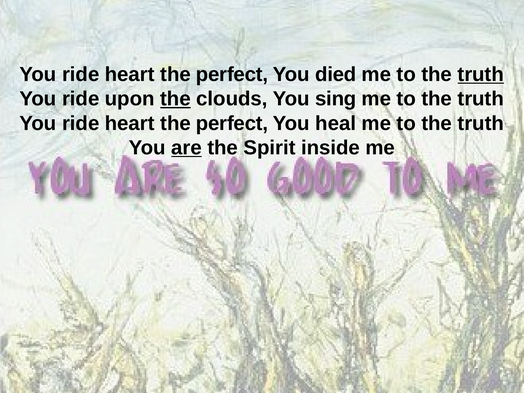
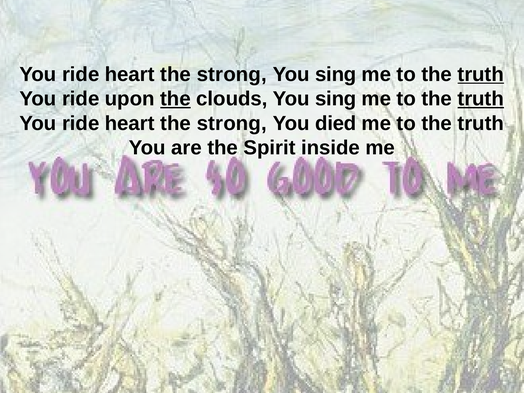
perfect at (232, 74): perfect -> strong
died at (336, 74): died -> sing
truth at (481, 99) underline: none -> present
perfect at (232, 123): perfect -> strong
heal: heal -> died
are underline: present -> none
